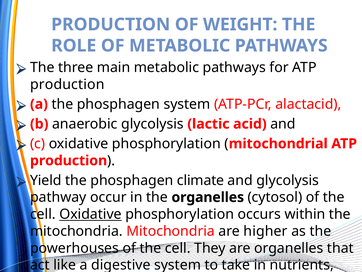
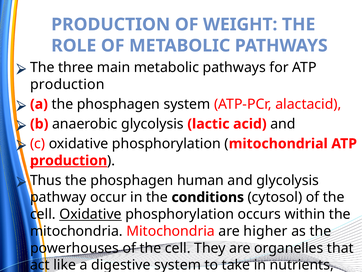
production at (69, 160) underline: none -> present
Yield: Yield -> Thus
climate: climate -> human
the organelles: organelles -> conditions
